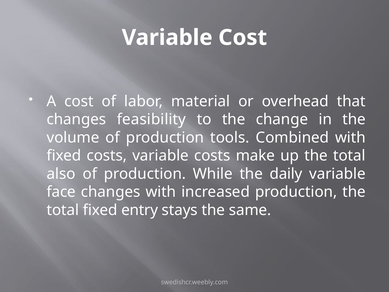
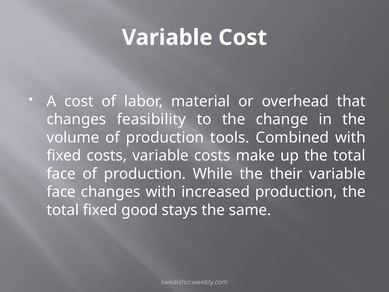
also at (61, 174): also -> face
daily: daily -> their
entry: entry -> good
